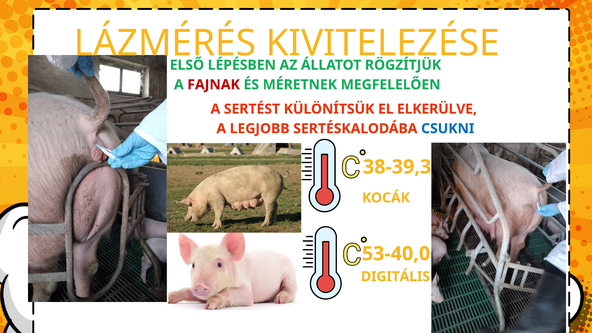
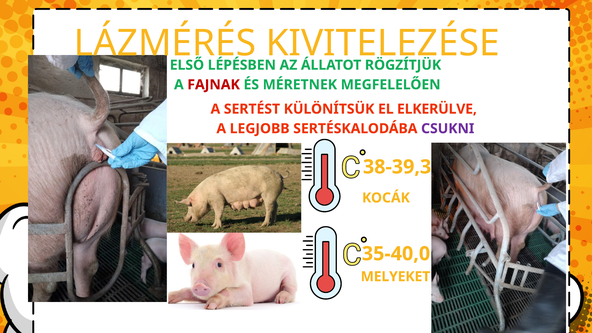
CSUKNI colour: blue -> purple
53-40,0: 53-40,0 -> 35-40,0
DIGITÁLIS: DIGITÁLIS -> MELYEKET
